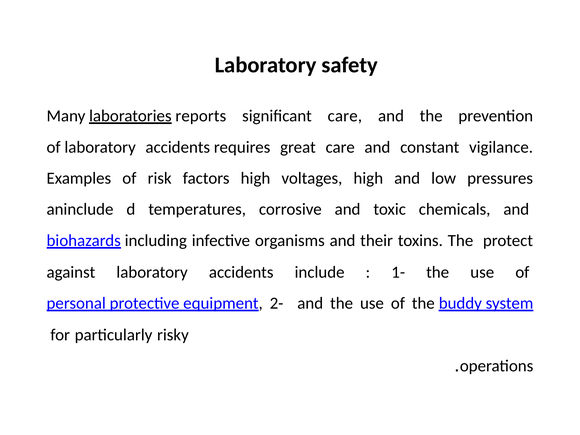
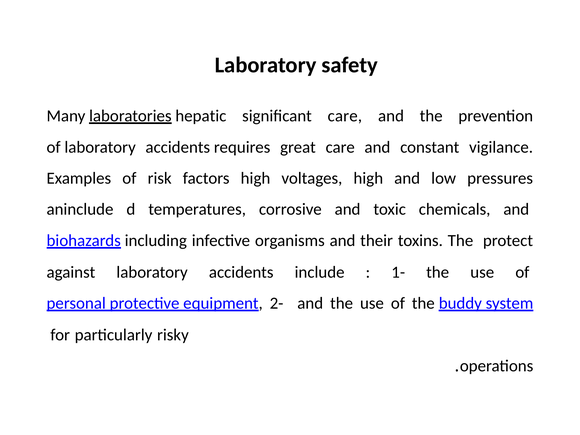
reports: reports -> hepatic
